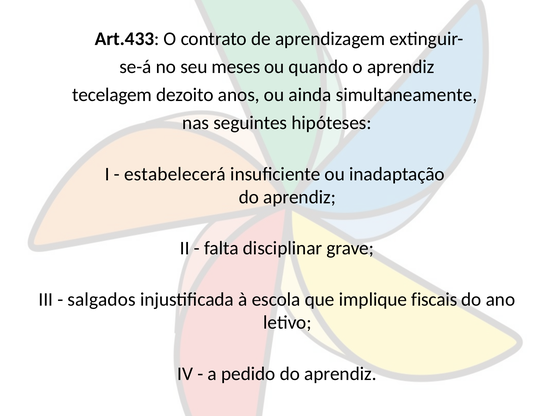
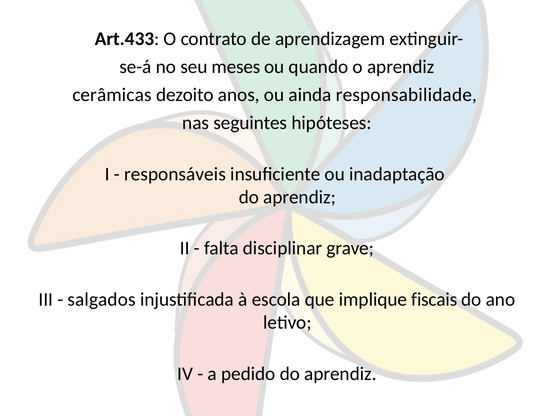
tecelagem: tecelagem -> cerâmicas
simultaneamente: simultaneamente -> responsabilidade
estabelecerá: estabelecerá -> responsáveis
